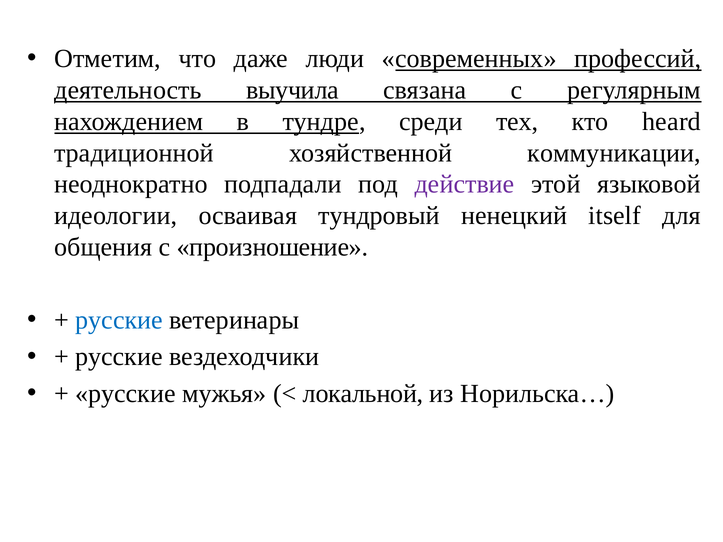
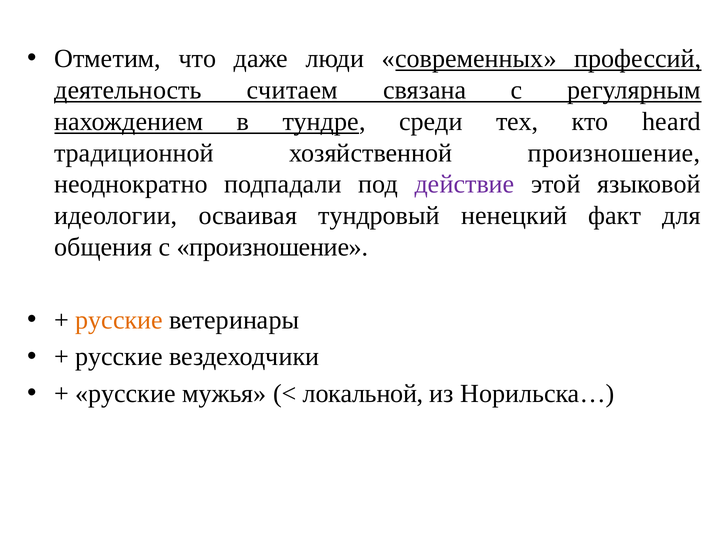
выучила: выучила -> считаем
хозяйственной коммуникации: коммуникации -> произношение
itself: itself -> факт
русские at (119, 320) colour: blue -> orange
